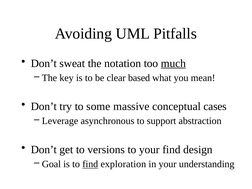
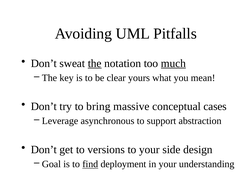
the at (95, 63) underline: none -> present
based: based -> yours
some: some -> bring
your find: find -> side
exploration: exploration -> deployment
